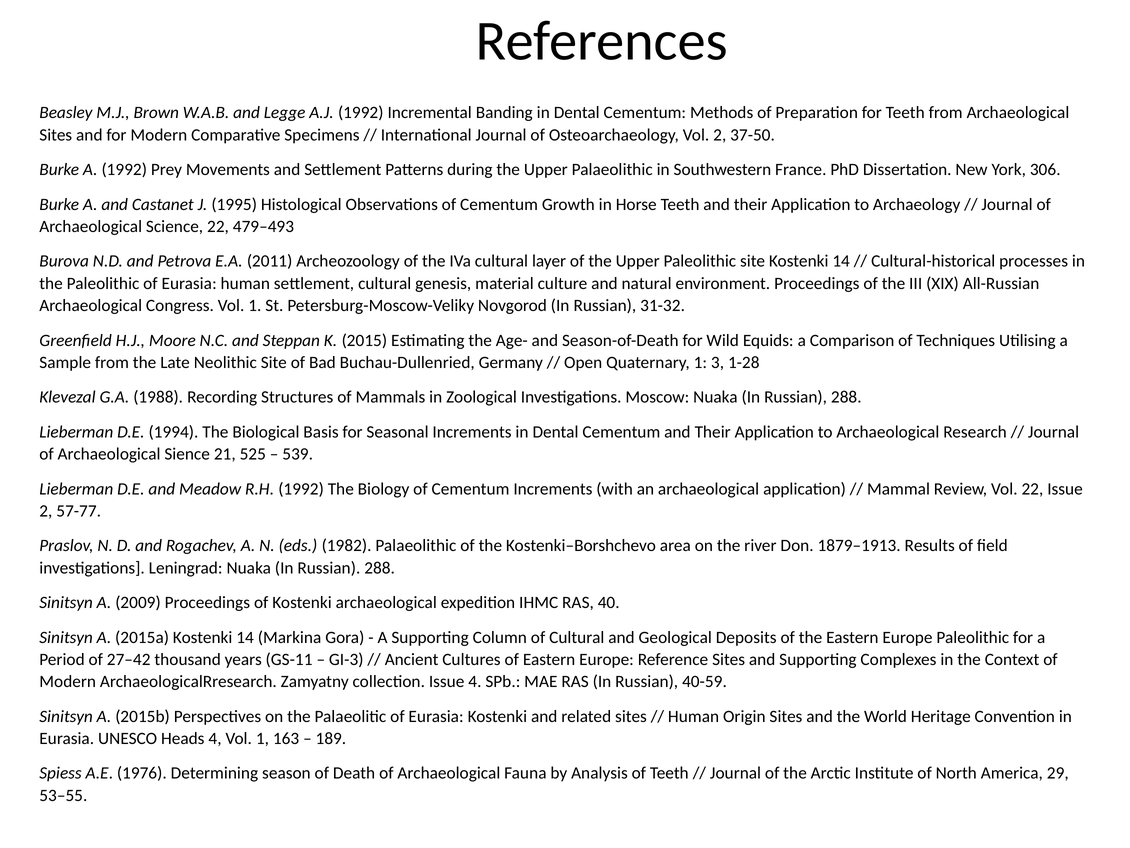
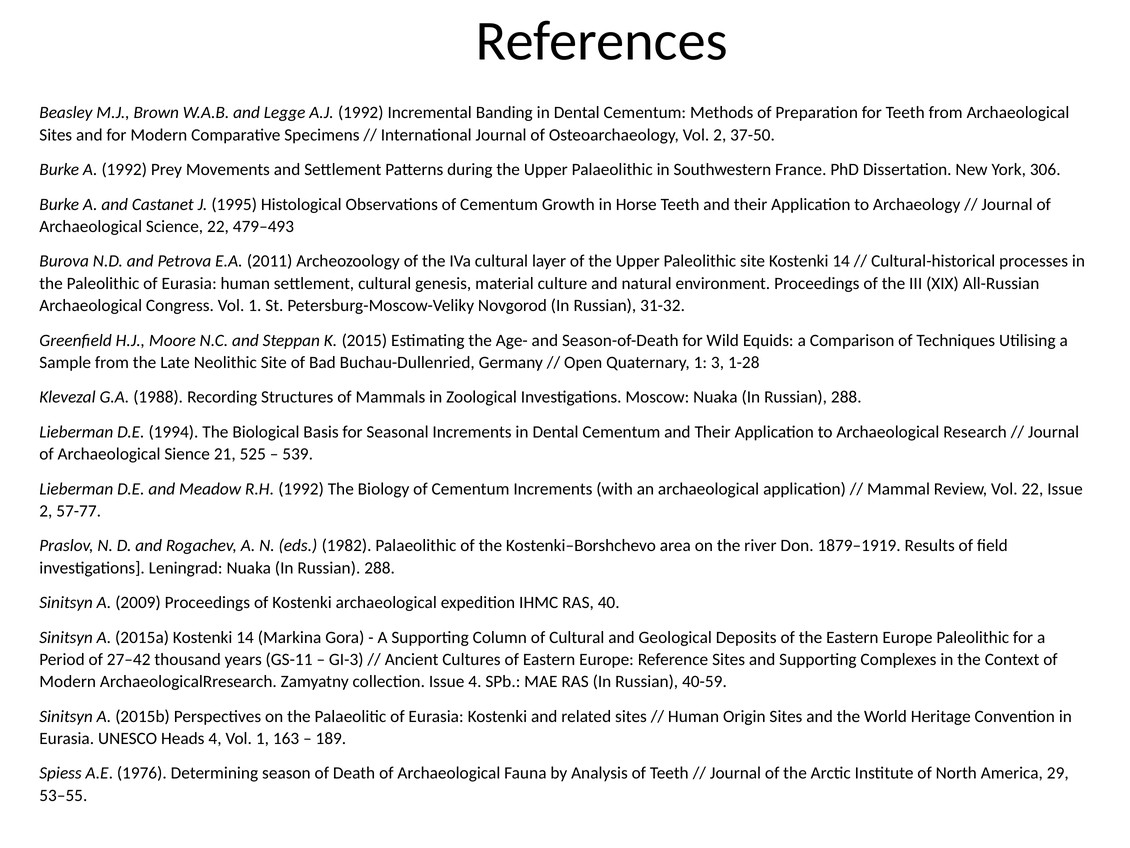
1879–1913: 1879–1913 -> 1879–1919
